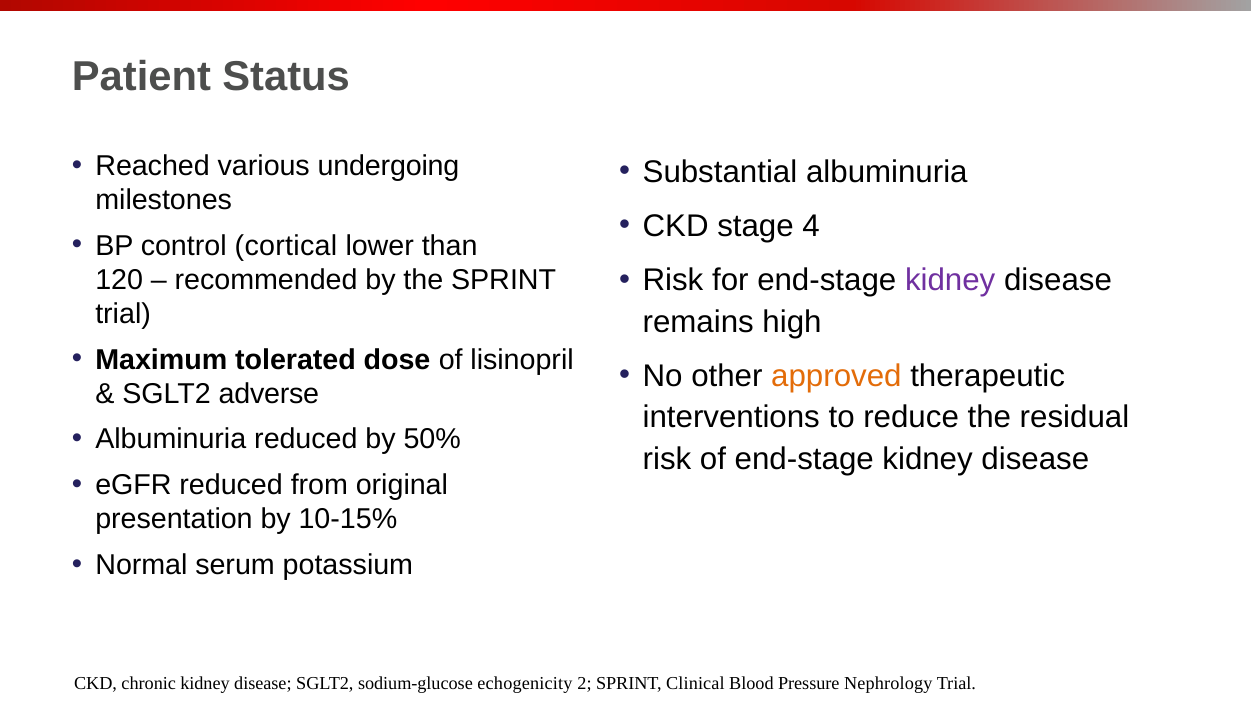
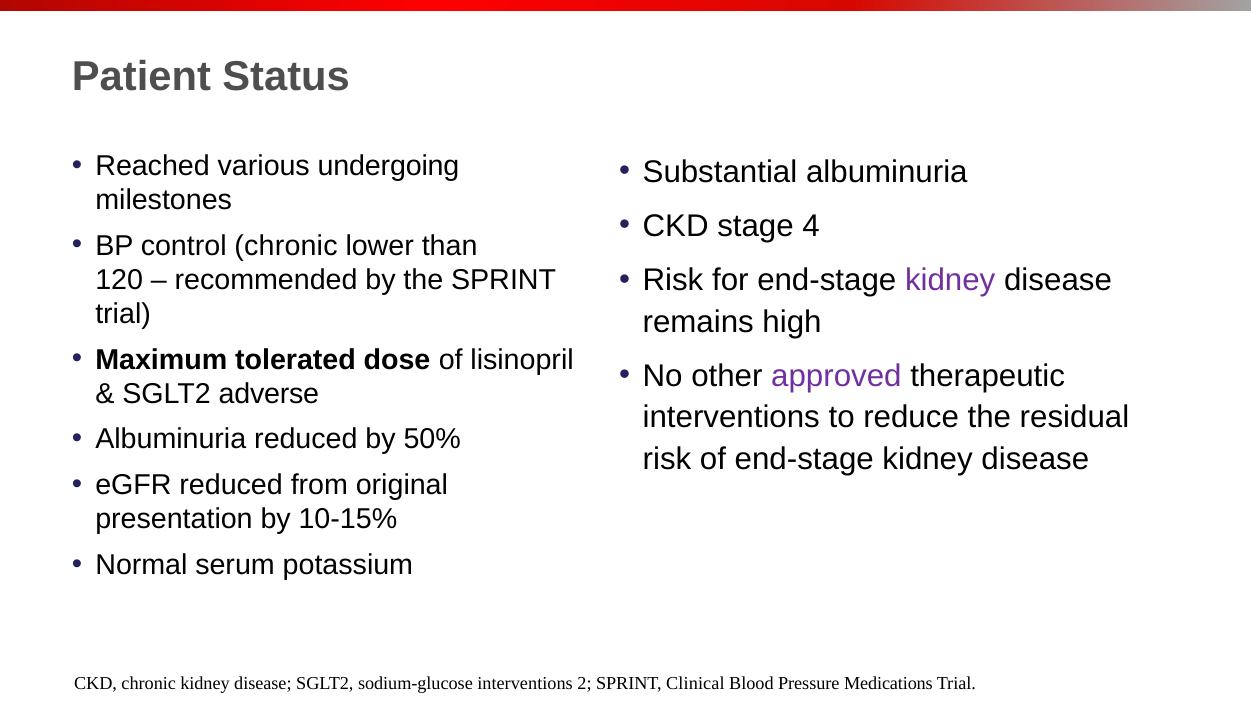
control cortical: cortical -> chronic
approved colour: orange -> purple
sodium-glucose echogenicity: echogenicity -> interventions
Nephrology: Nephrology -> Medications
